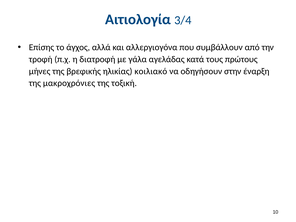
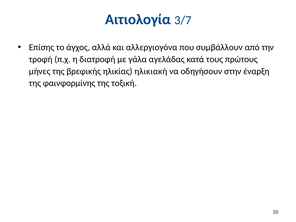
3/4: 3/4 -> 3/7
κοιλιακό: κοιλιακό -> ηλικιακή
μακροχρόνιες: μακροχρόνιες -> φαινφορμίνης
